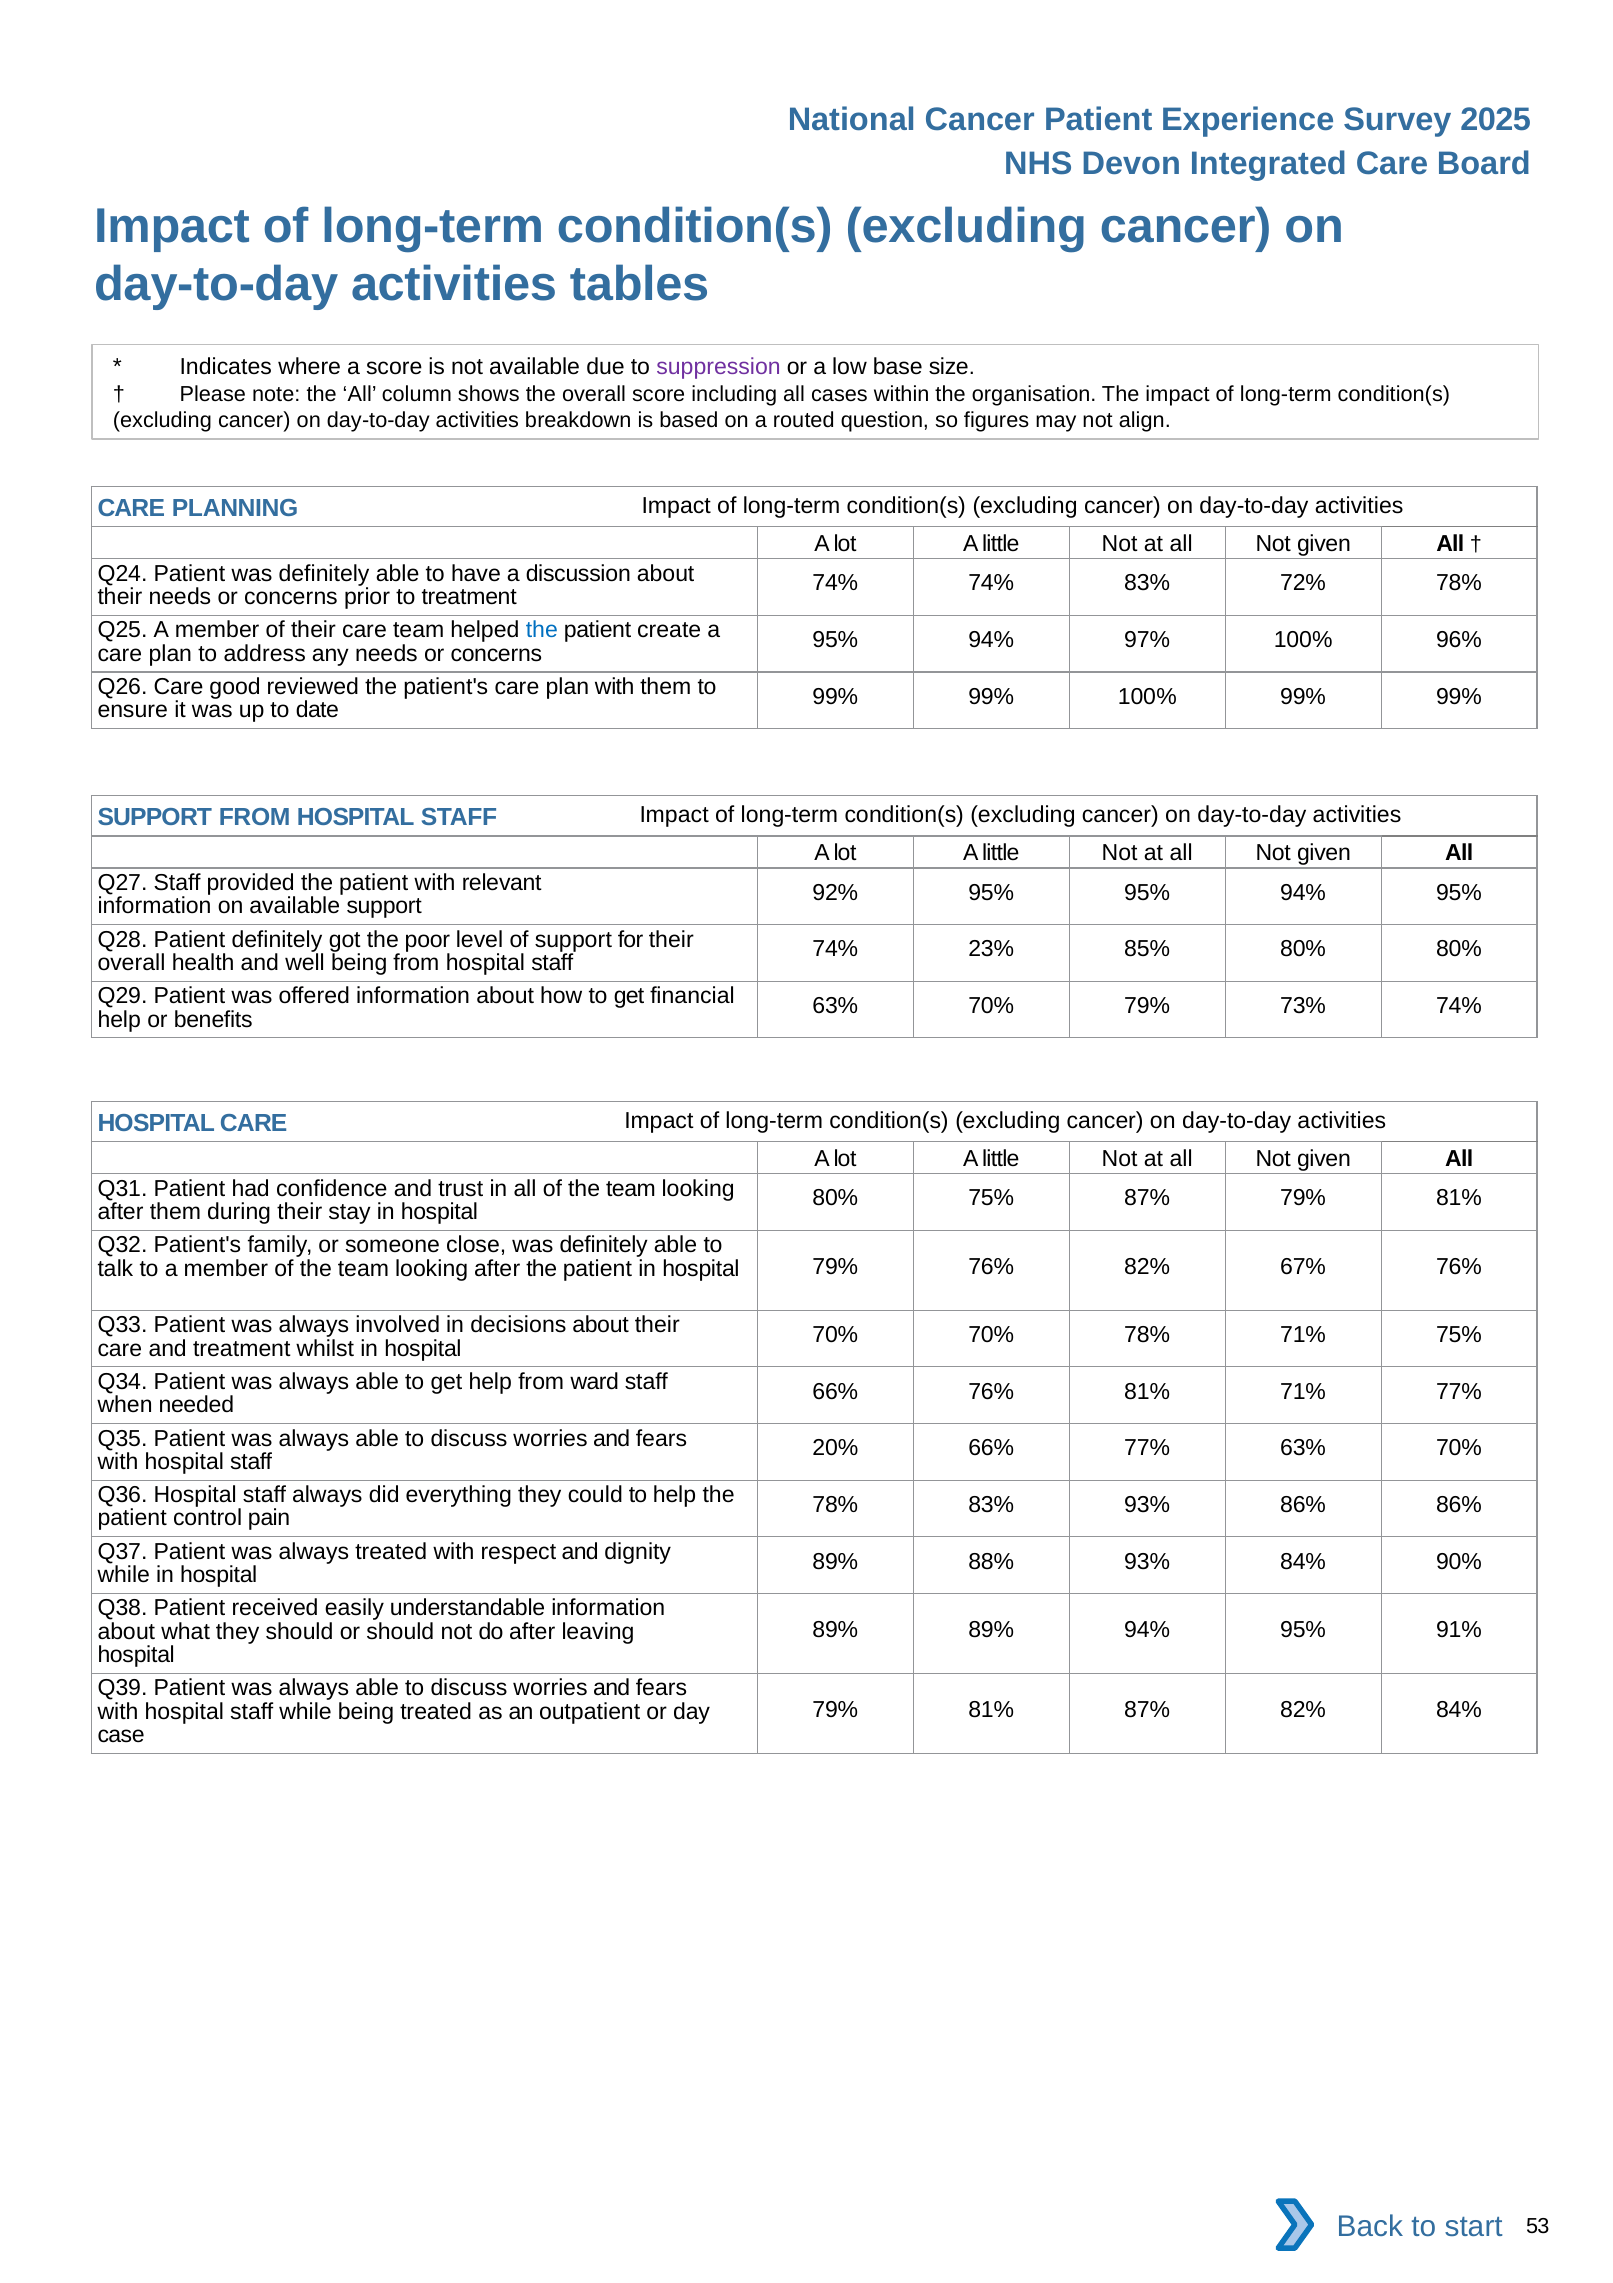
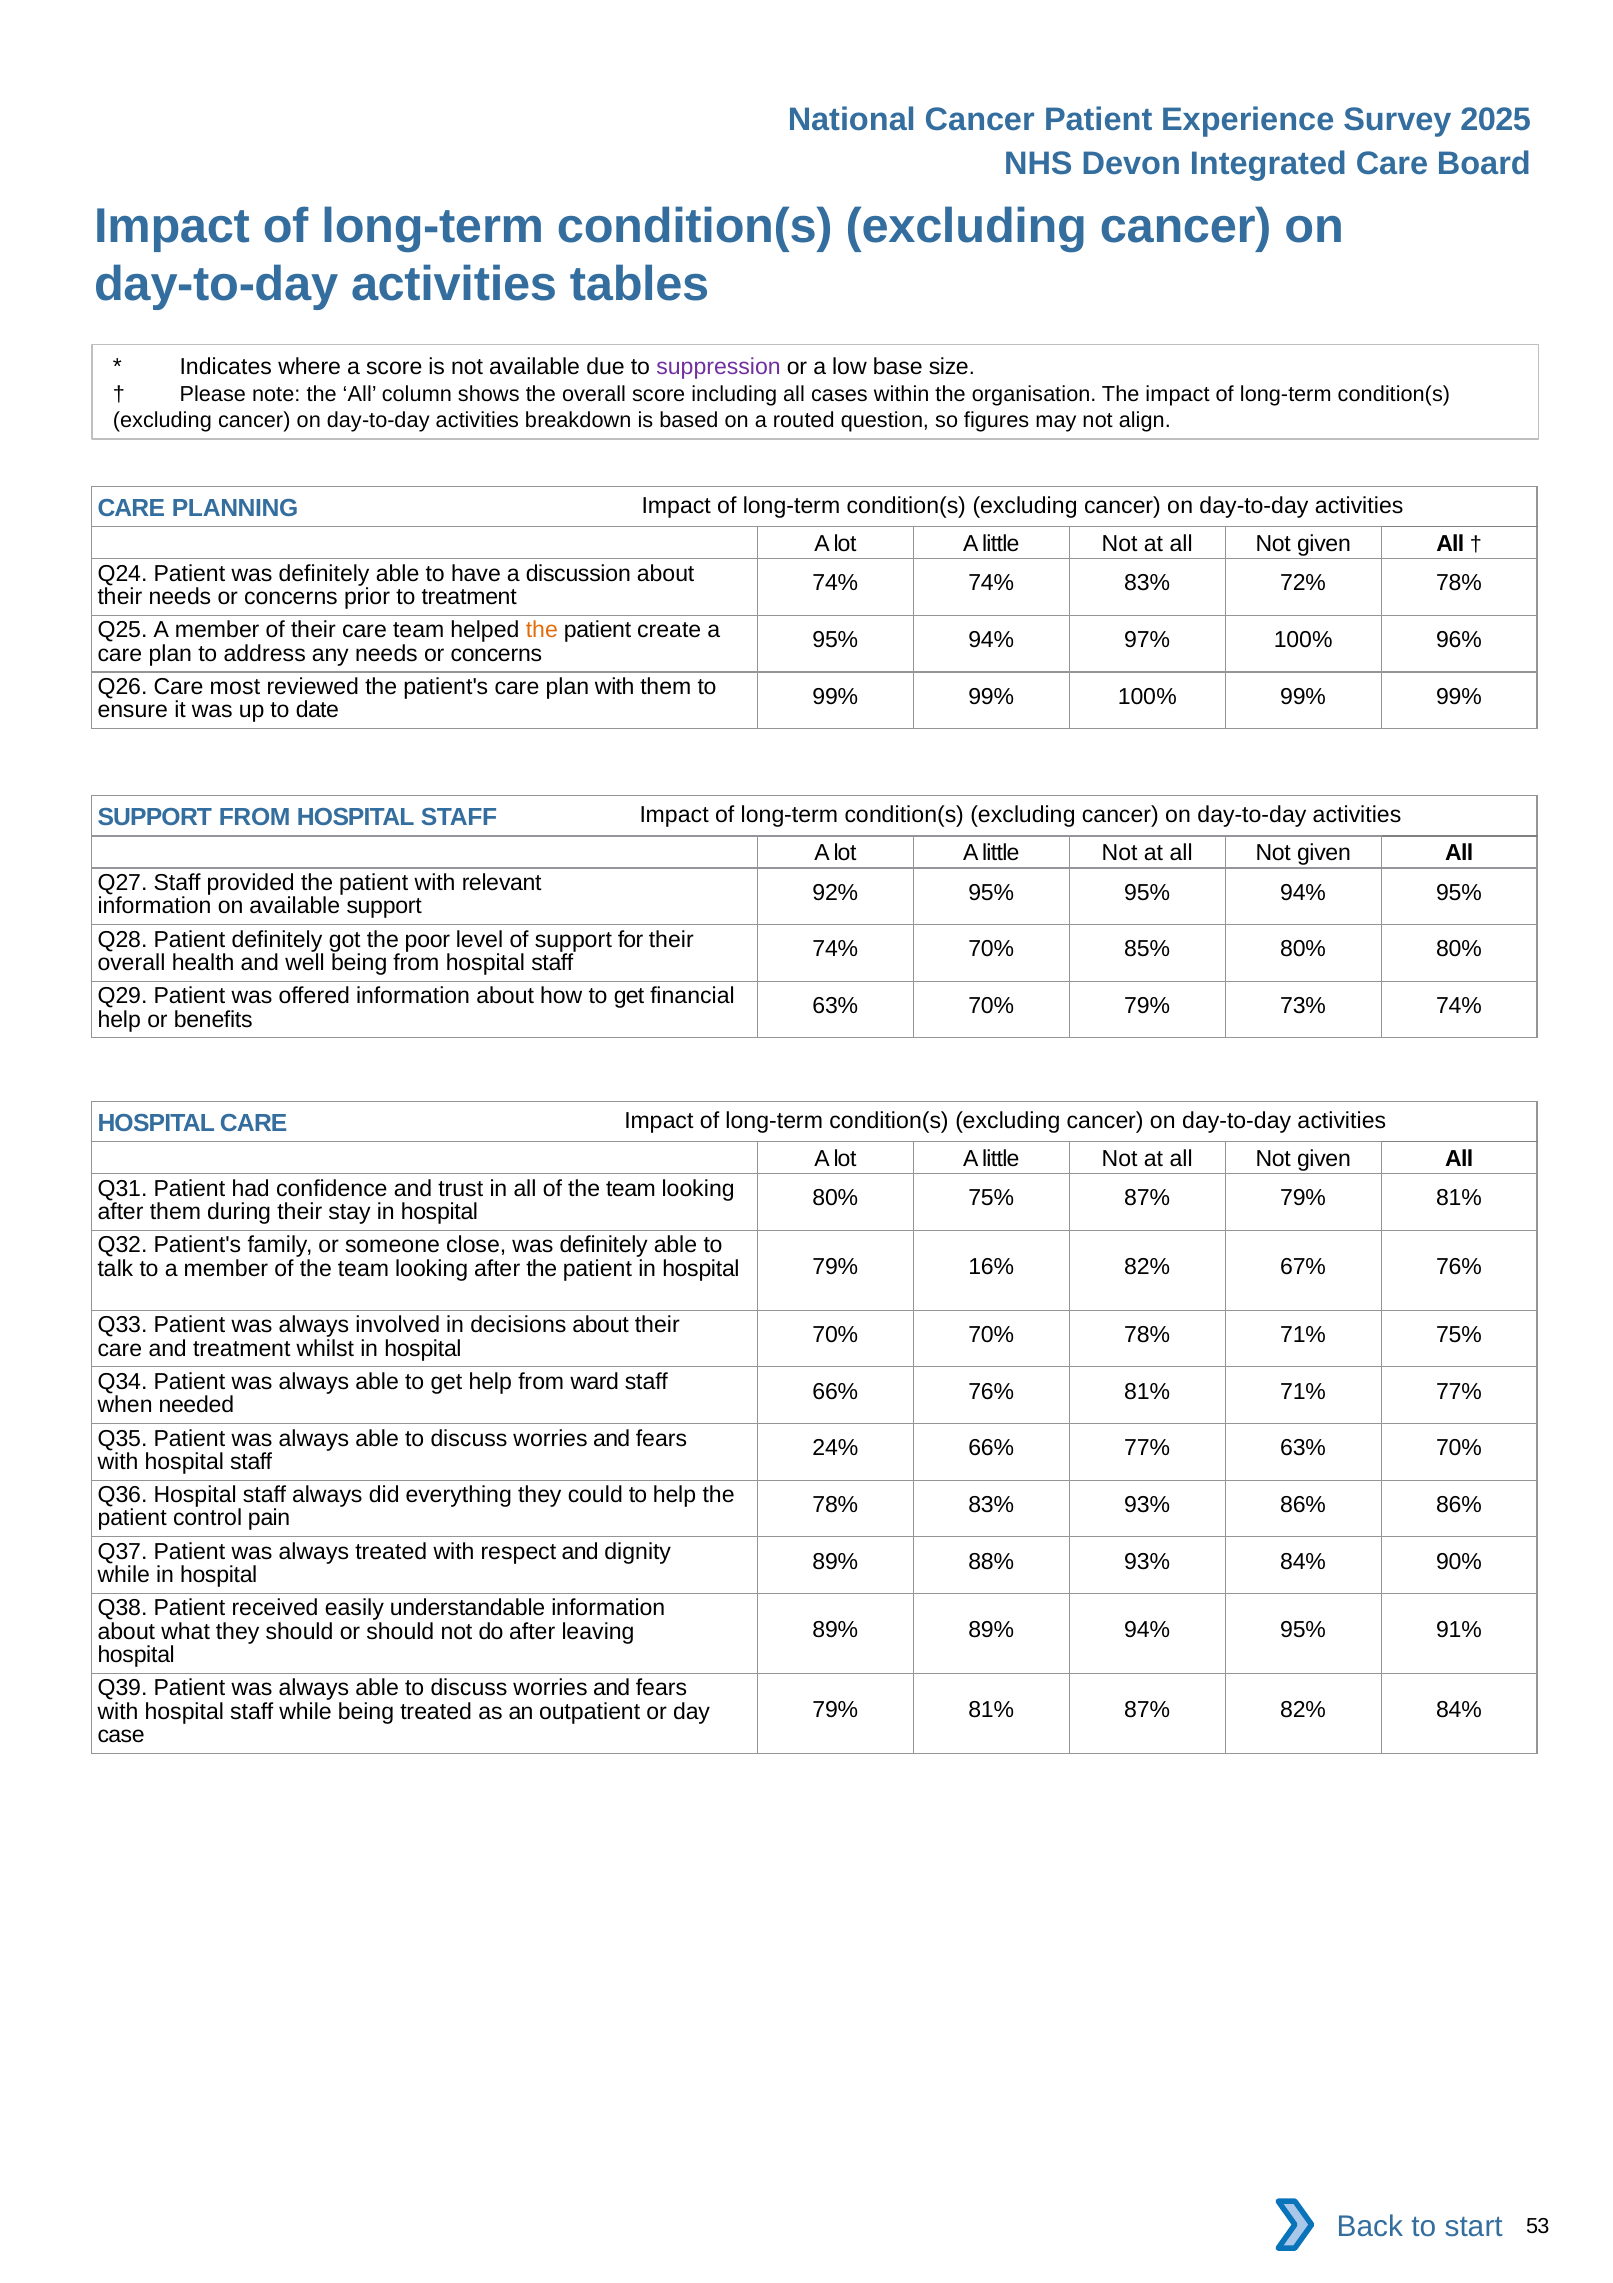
the at (542, 630) colour: blue -> orange
good: good -> most
74% 23%: 23% -> 70%
79% 76%: 76% -> 16%
20%: 20% -> 24%
